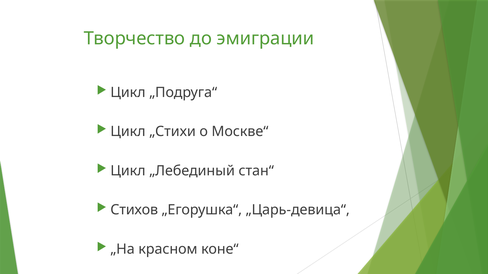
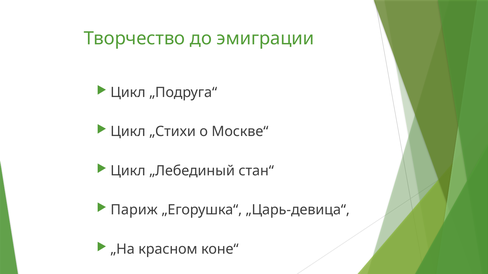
Стихов: Стихов -> Париж
